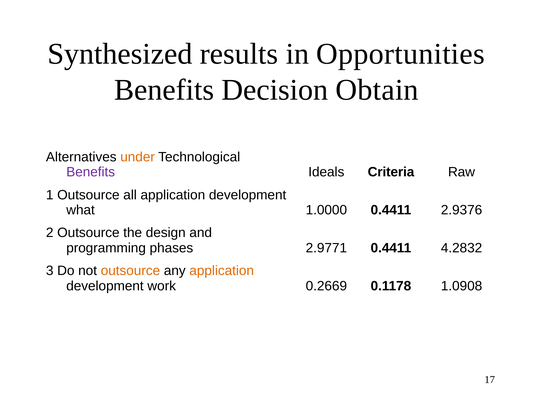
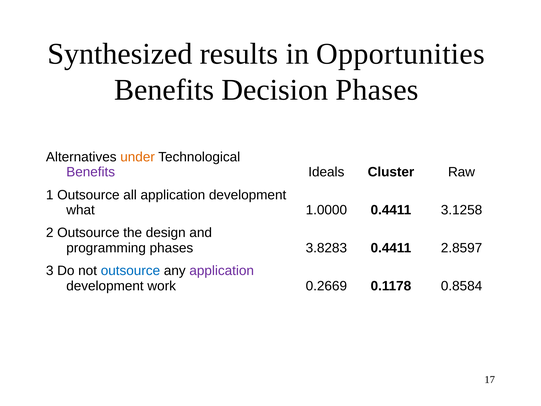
Decision Obtain: Obtain -> Phases
Criteria: Criteria -> Cluster
2.9376: 2.9376 -> 3.1258
2.9771: 2.9771 -> 3.8283
4.2832: 4.2832 -> 2.8597
outsource at (130, 271) colour: orange -> blue
application at (222, 271) colour: orange -> purple
1.0908: 1.0908 -> 0.8584
